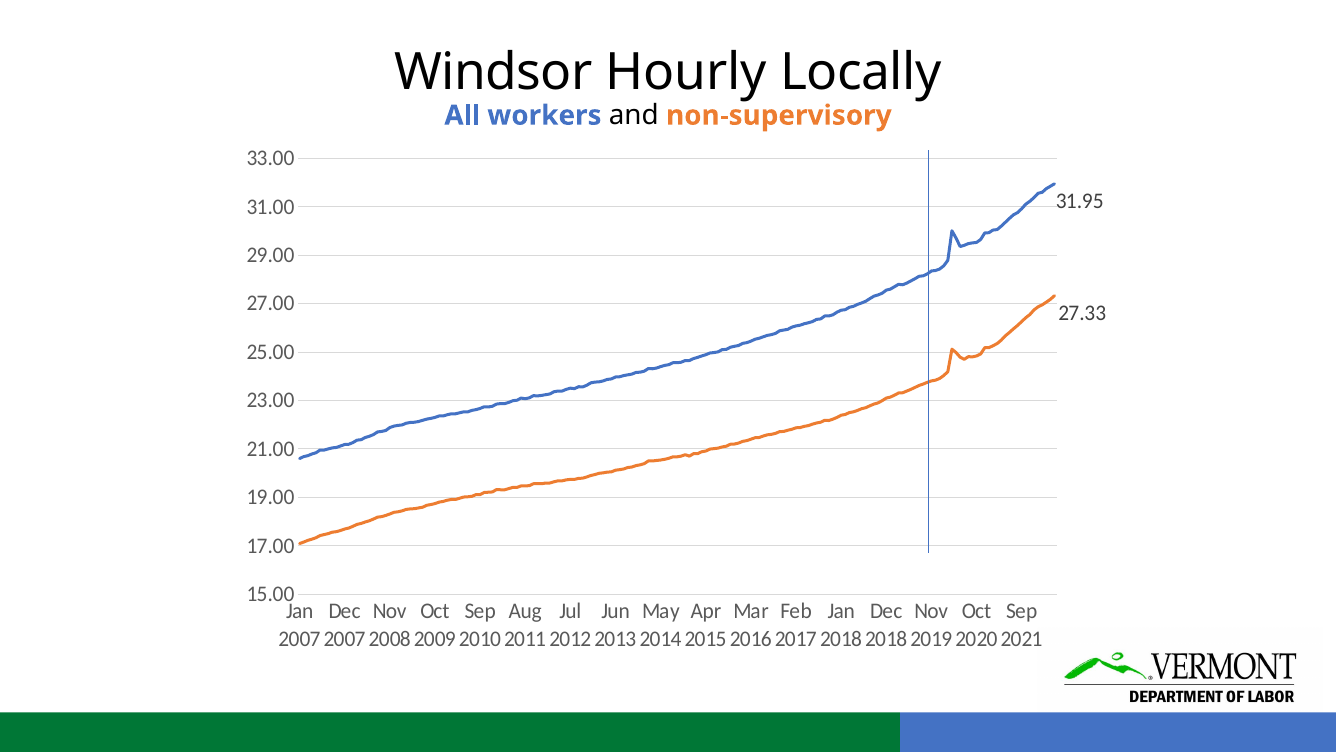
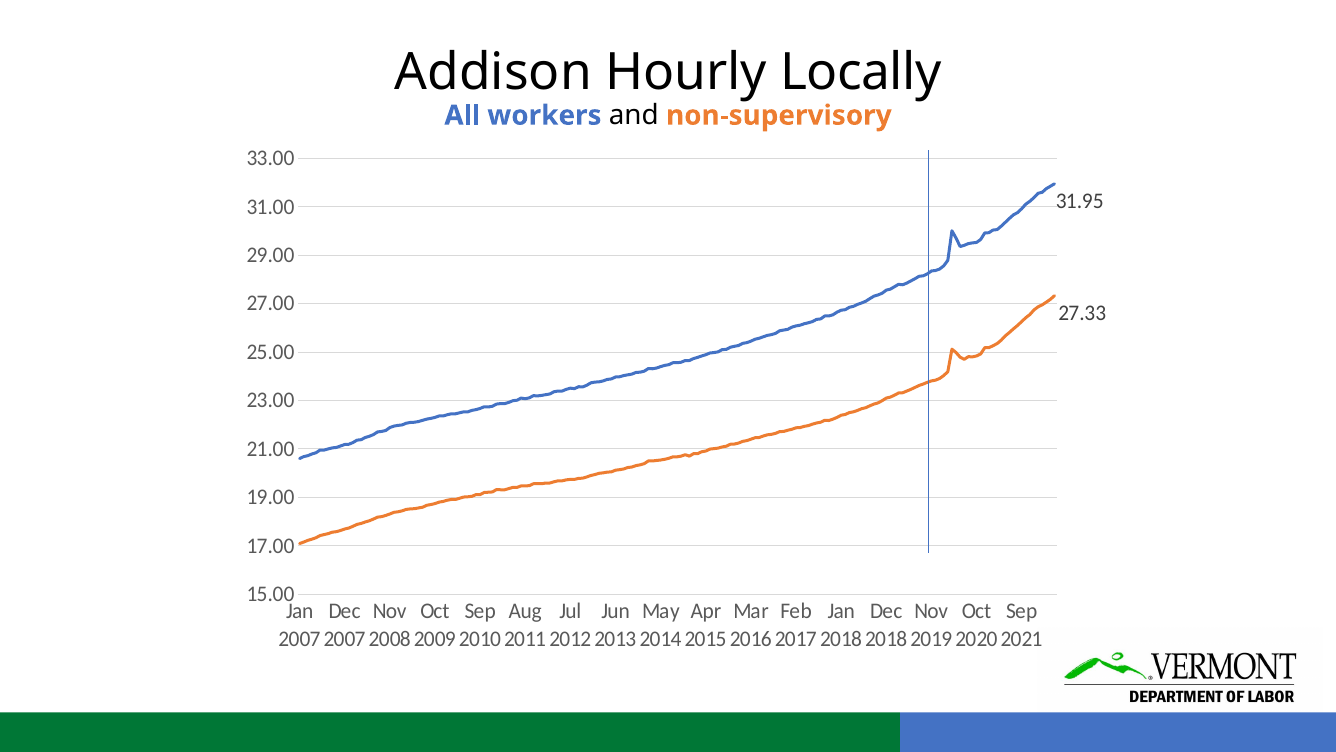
Windsor: Windsor -> Addison
